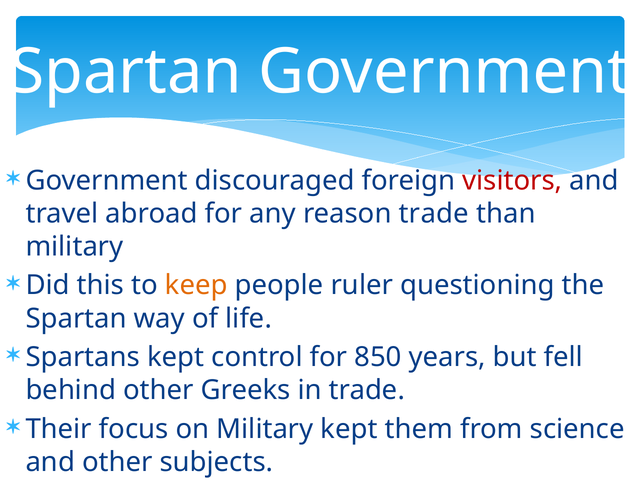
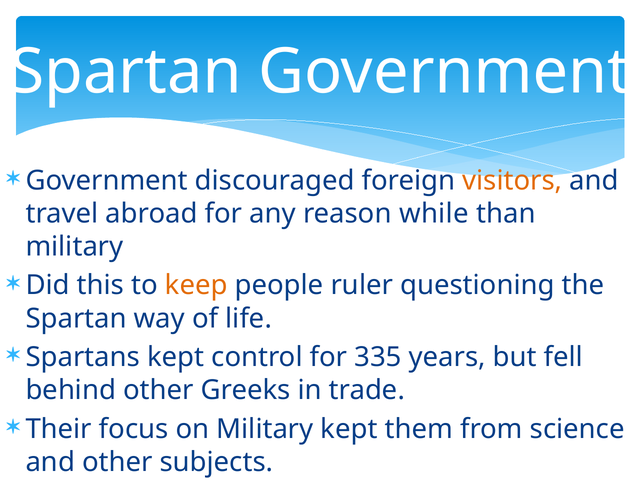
visitors colour: red -> orange
reason trade: trade -> while
850: 850 -> 335
